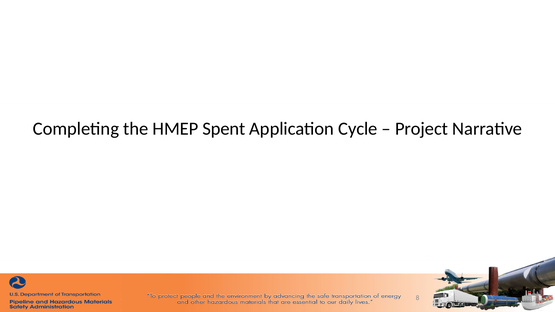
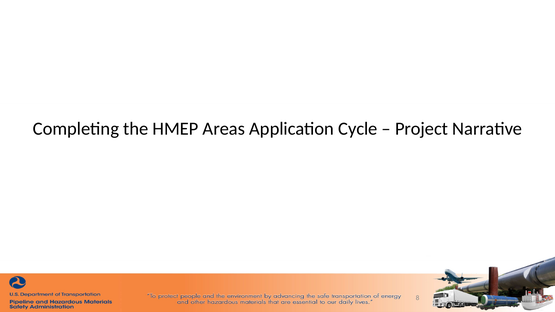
Spent: Spent -> Areas
